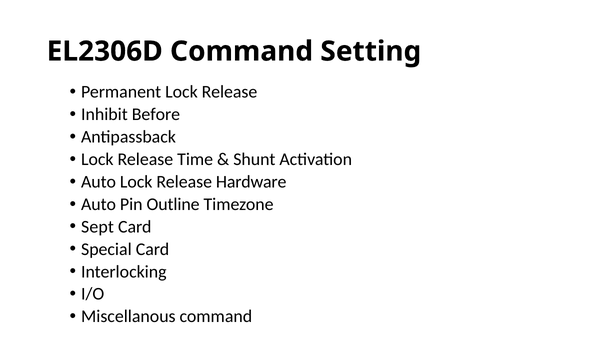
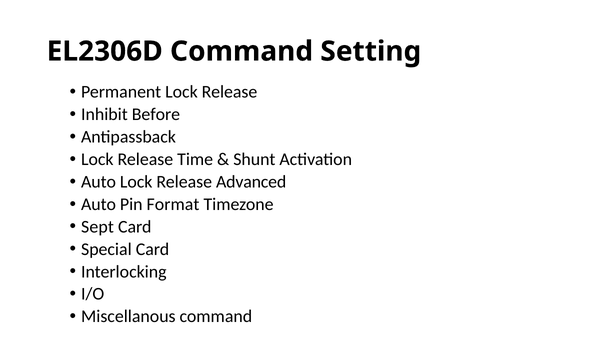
Hardware: Hardware -> Advanced
Outline: Outline -> Format
